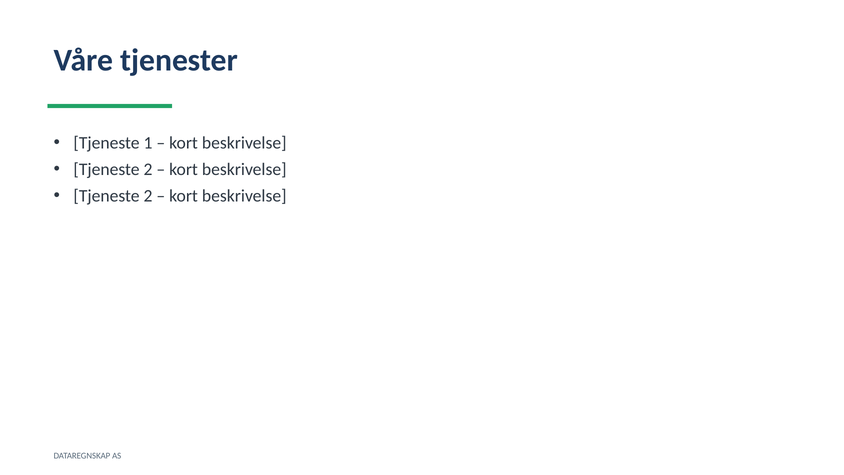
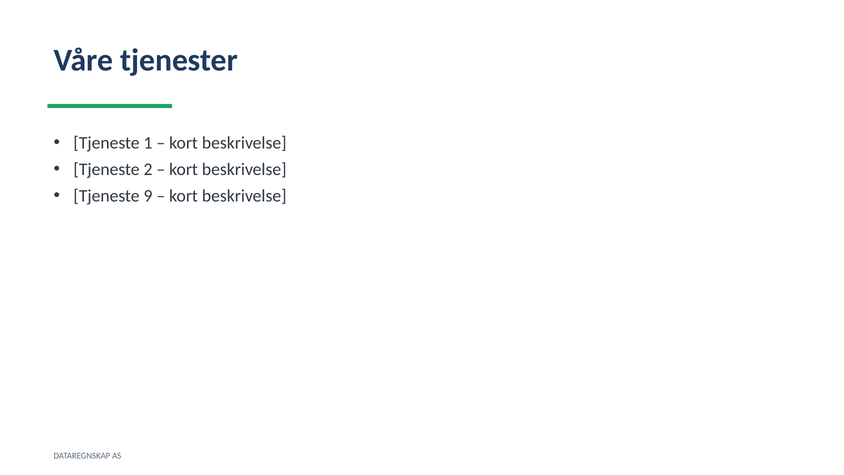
2 at (148, 196): 2 -> 9
